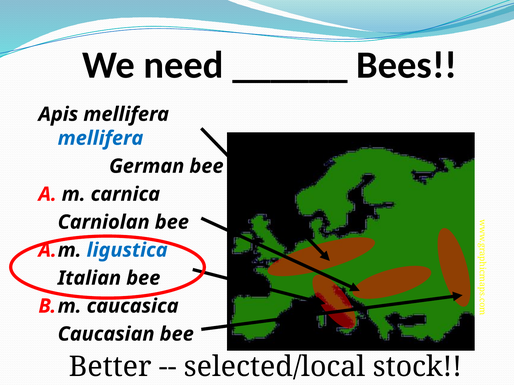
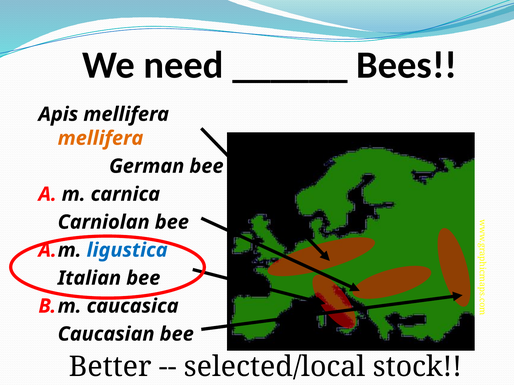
mellifera at (100, 138) colour: blue -> orange
